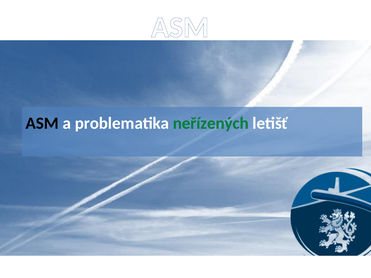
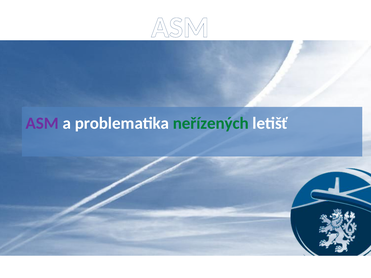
ASM at (42, 123) colour: black -> purple
